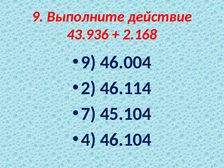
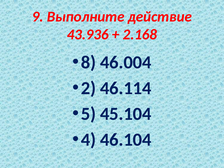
9 at (88, 62): 9 -> 8
7: 7 -> 5
